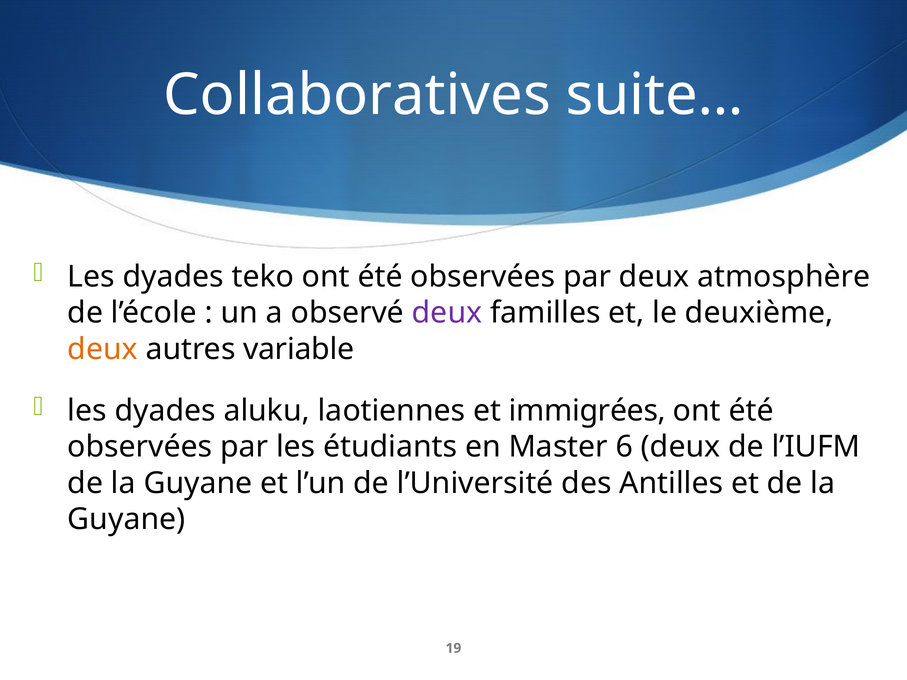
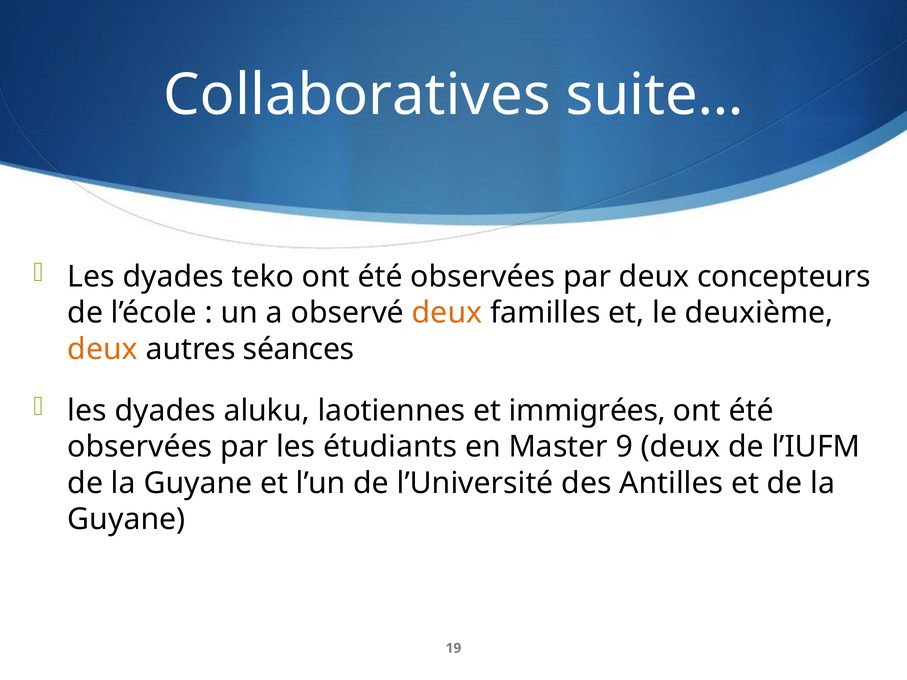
atmosphère: atmosphère -> concepteurs
deux at (447, 313) colour: purple -> orange
variable: variable -> séances
6: 6 -> 9
